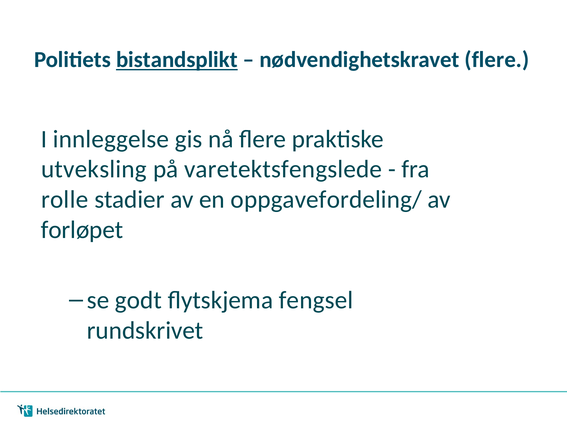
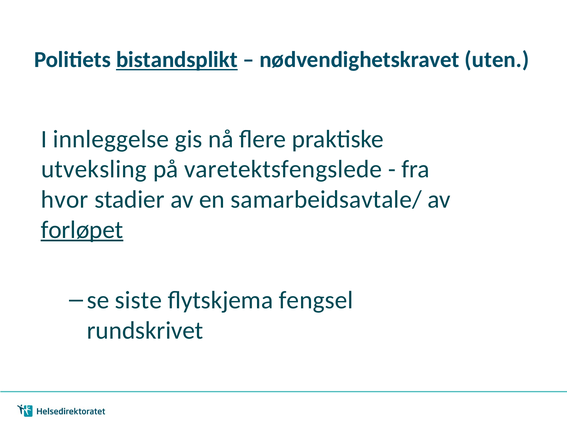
nødvendighetskravet flere: flere -> uten
rolle: rolle -> hvor
oppgavefordeling/: oppgavefordeling/ -> samarbeidsavtale/
forløpet underline: none -> present
godt: godt -> siste
